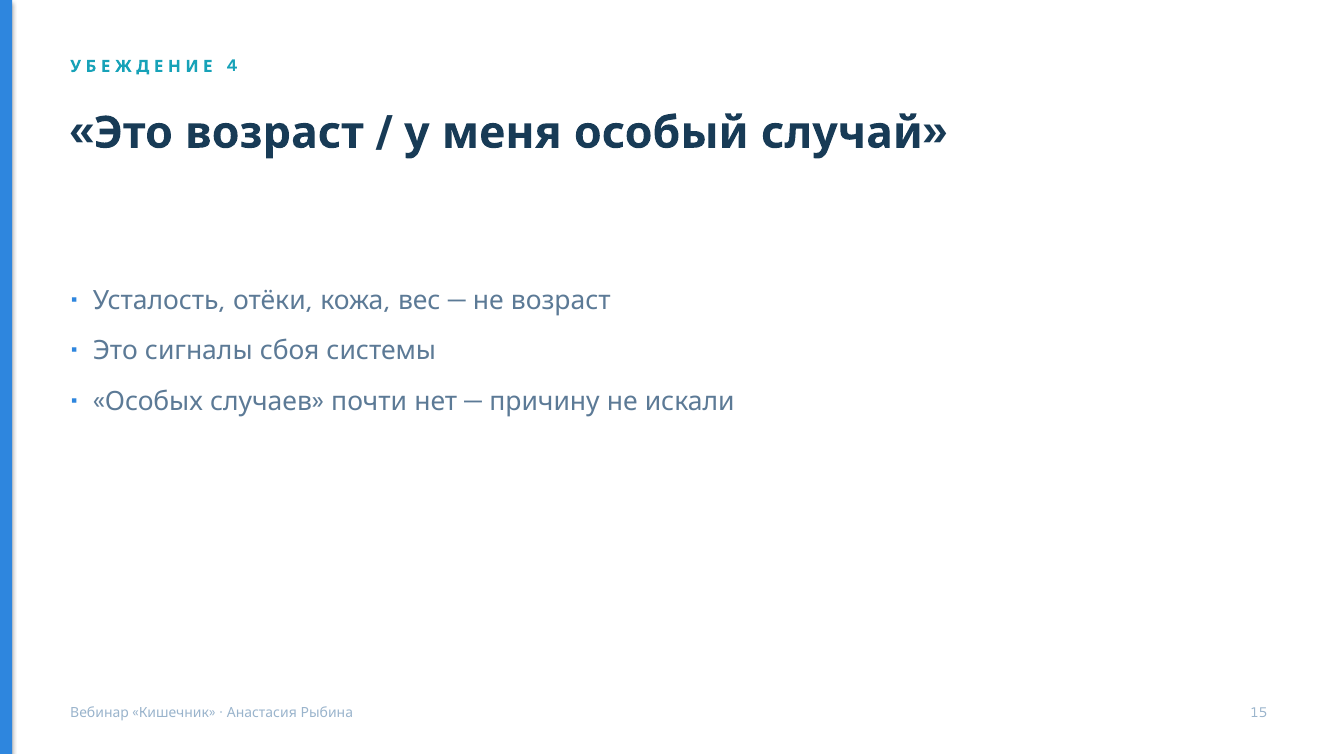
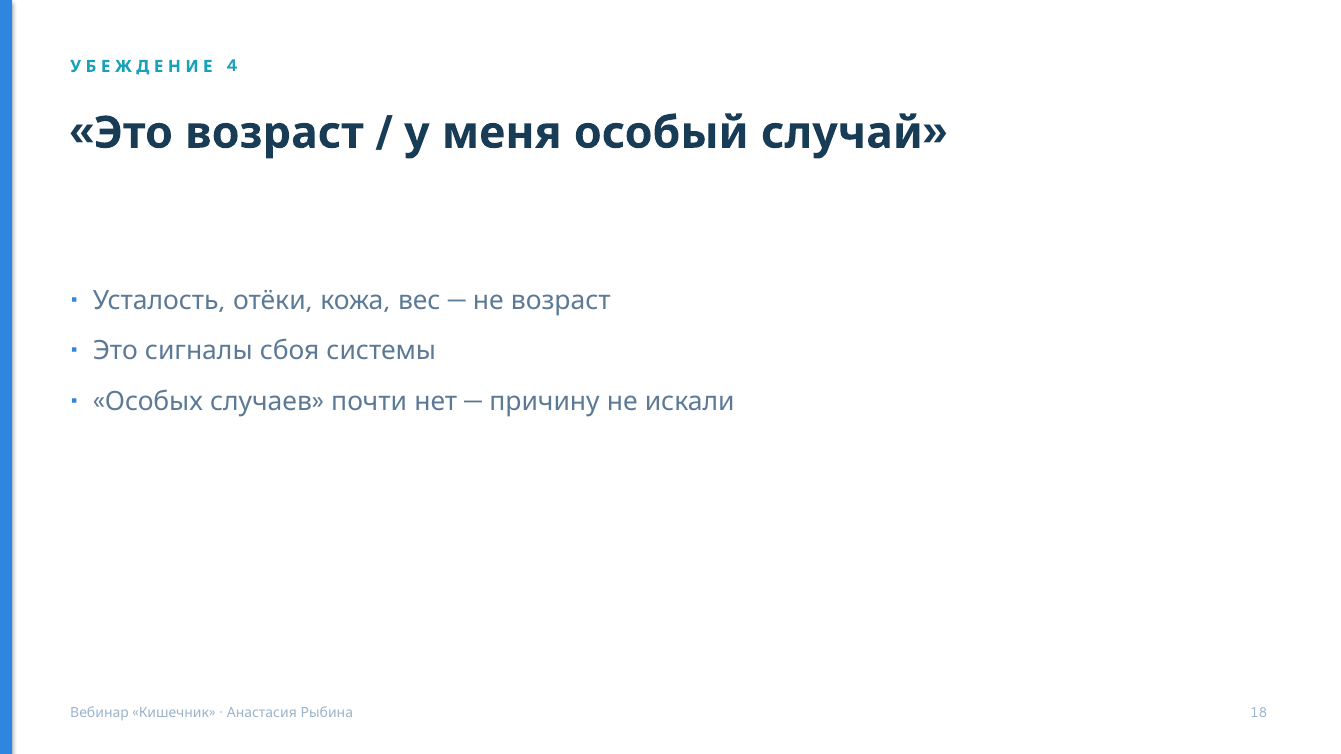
15: 15 -> 18
